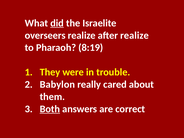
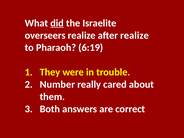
8:19: 8:19 -> 6:19
Babylon: Babylon -> Number
Both underline: present -> none
